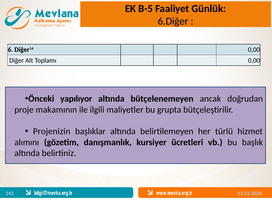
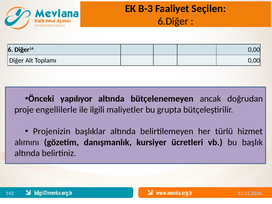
B-5: B-5 -> B-3
Günlük: Günlük -> Seçilen
makamının: makamının -> engellilerle
